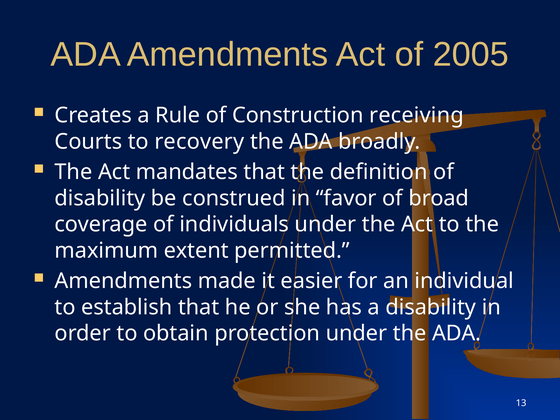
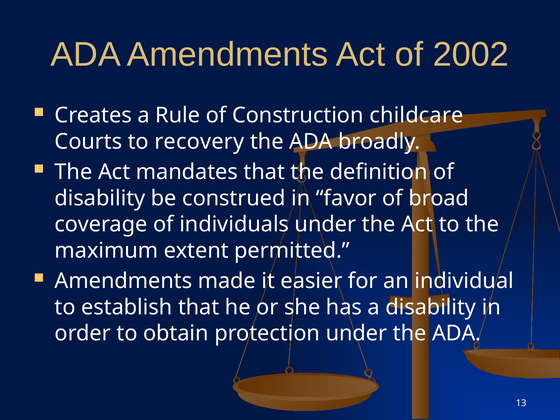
2005: 2005 -> 2002
receiving: receiving -> childcare
